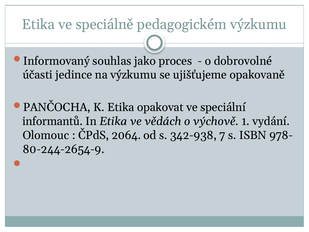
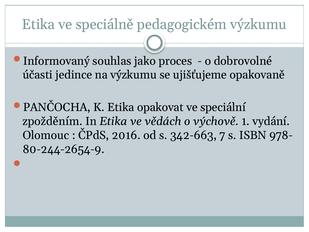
informantů: informantů -> zpožděním
2064: 2064 -> 2016
342-938: 342-938 -> 342-663
